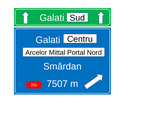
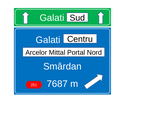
7507: 7507 -> 7687
